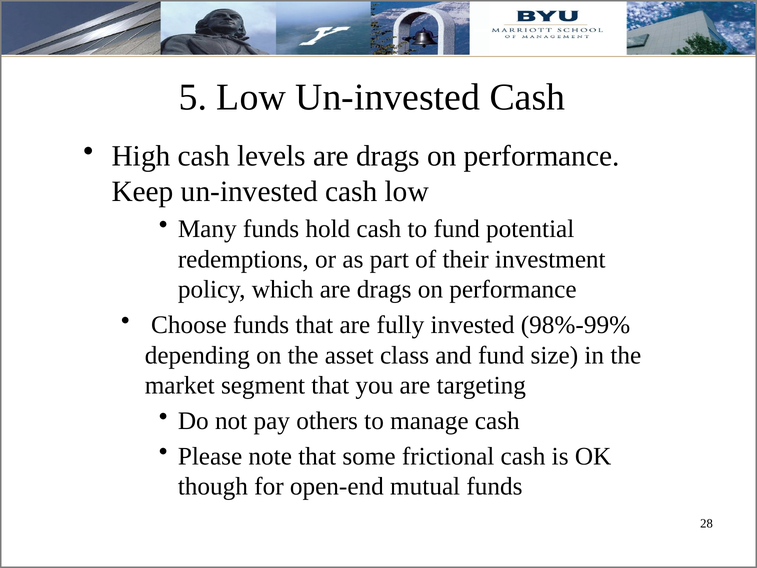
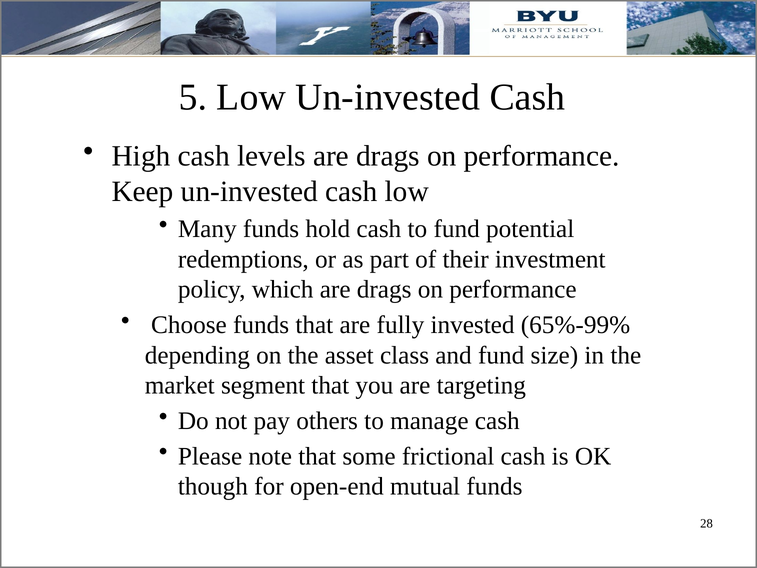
98%-99%: 98%-99% -> 65%-99%
